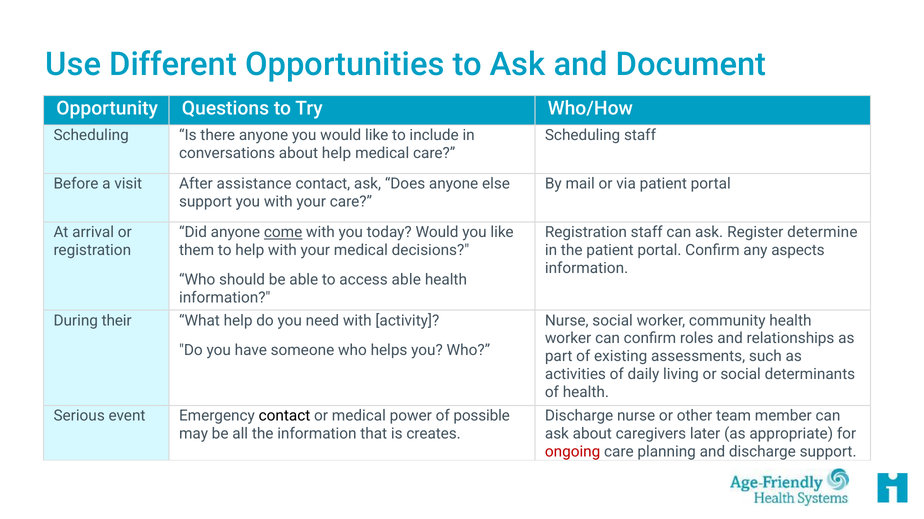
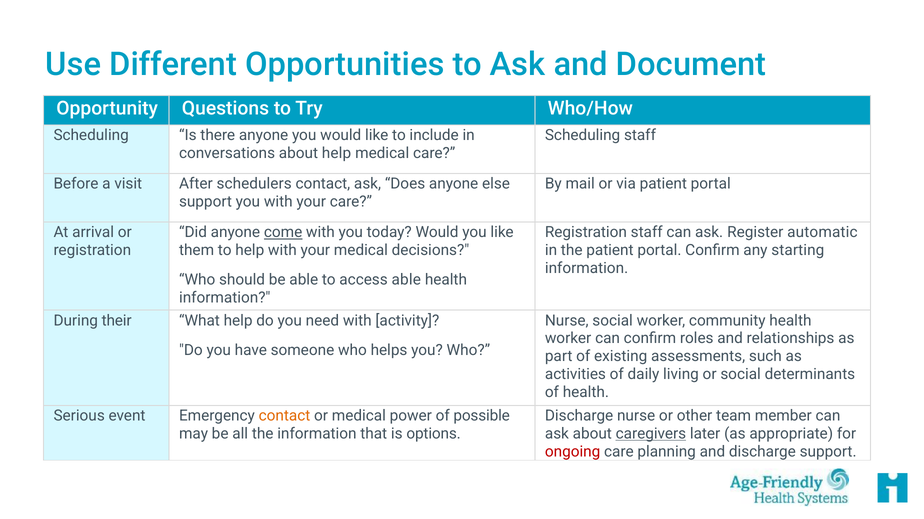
assistance: assistance -> schedulers
determine: determine -> automatic
aspects: aspects -> starting
contact at (285, 416) colour: black -> orange
creates: creates -> options
caregivers underline: none -> present
